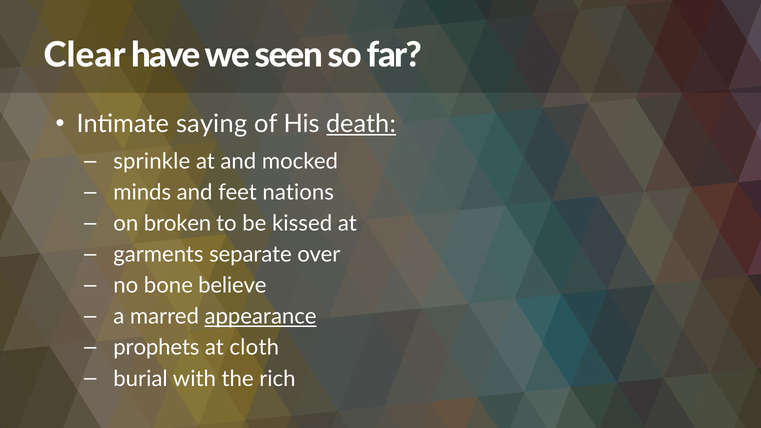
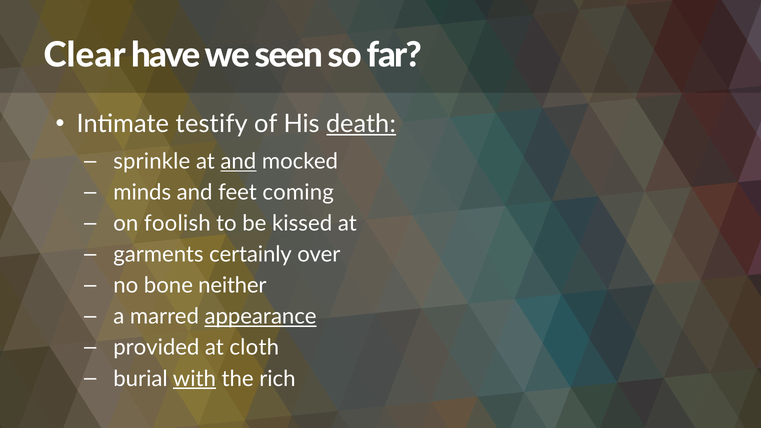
saying: saying -> testify
and at (238, 162) underline: none -> present
nations: nations -> coming
broken: broken -> foolish
separate: separate -> certainly
believe: believe -> neither
prophets: prophets -> provided
with underline: none -> present
